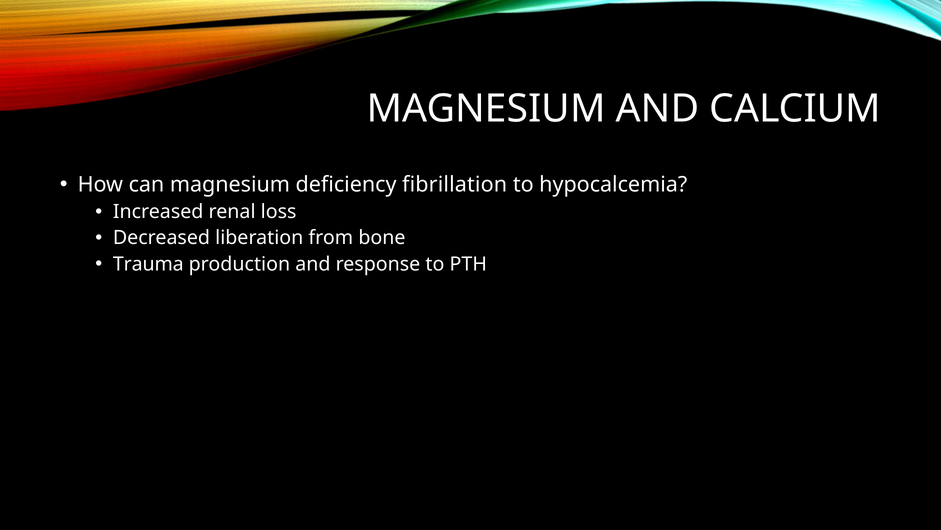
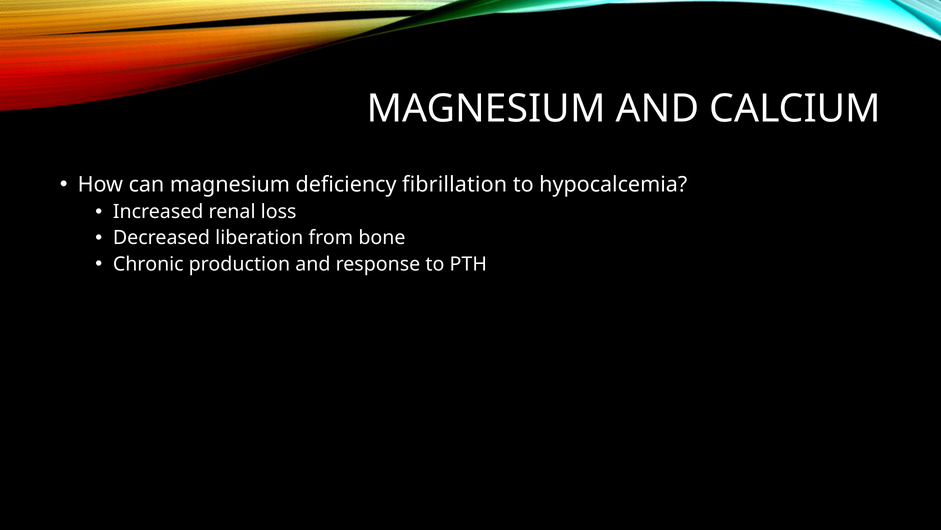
Trauma: Trauma -> Chronic
